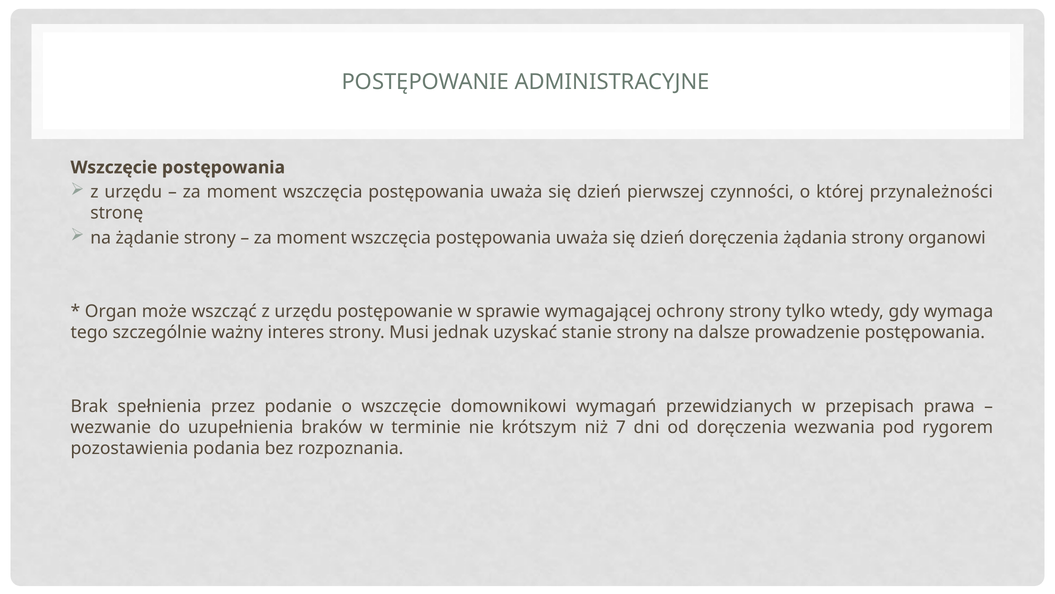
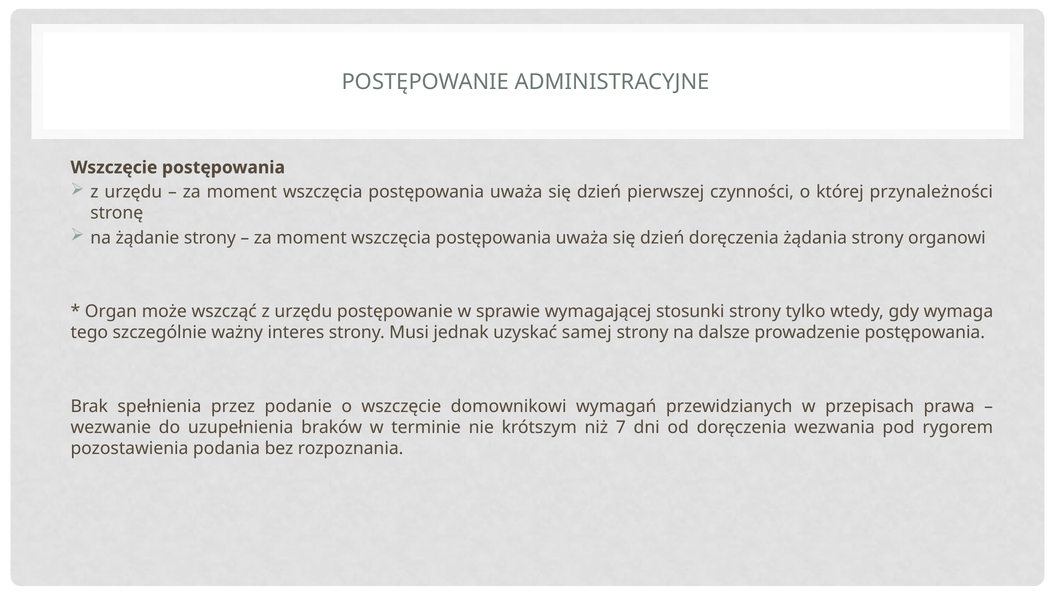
ochrony: ochrony -> stosunki
stanie: stanie -> samej
